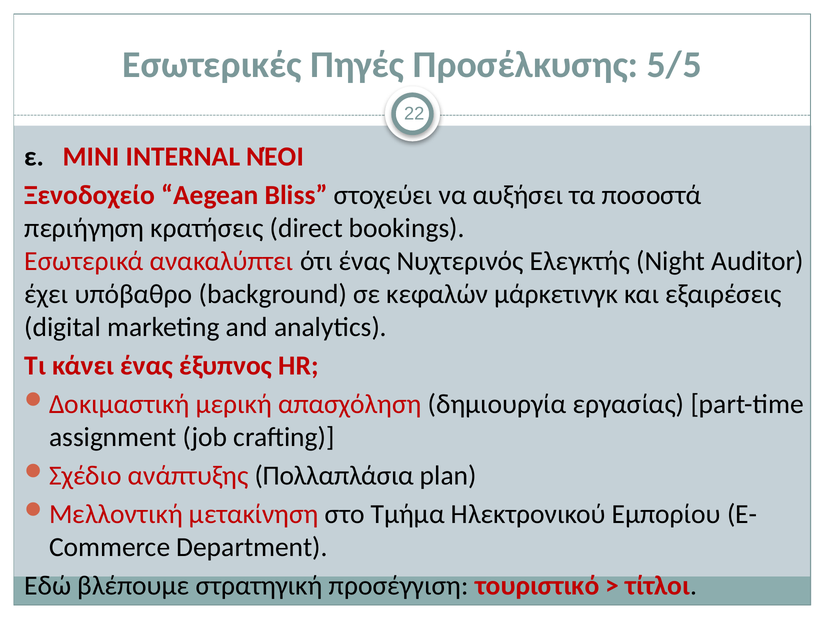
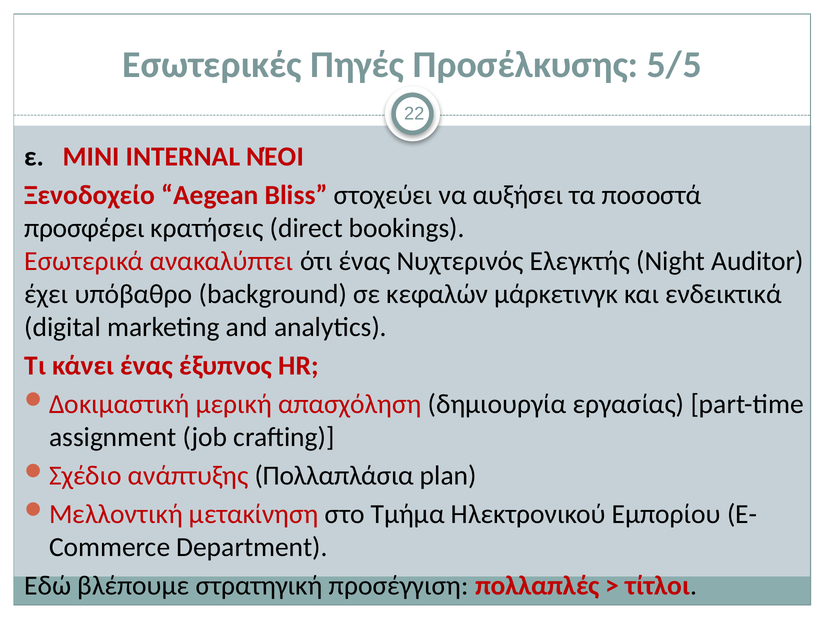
περιήγηση: περιήγηση -> προσφέρει
εξαιρέσεις: εξαιρέσεις -> ενδεικτικά
τουριστικό: τουριστικό -> πολλαπλές
